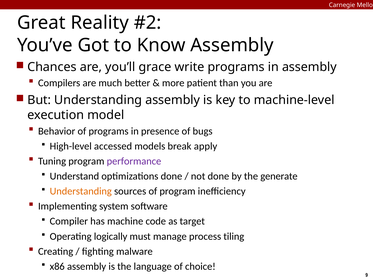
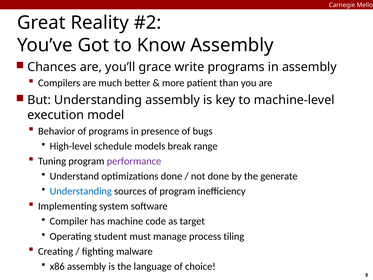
accessed: accessed -> schedule
apply: apply -> range
Understanding at (81, 191) colour: orange -> blue
logically: logically -> student
